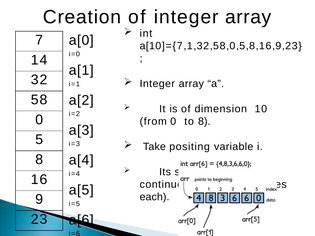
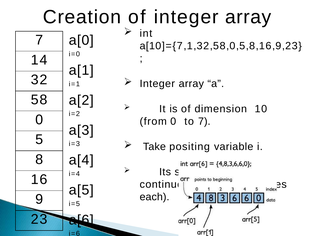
to 8: 8 -> 7
